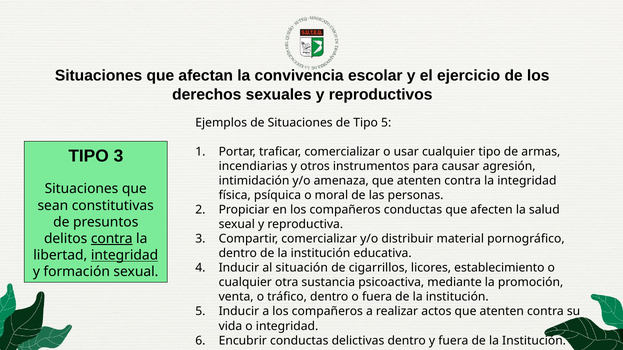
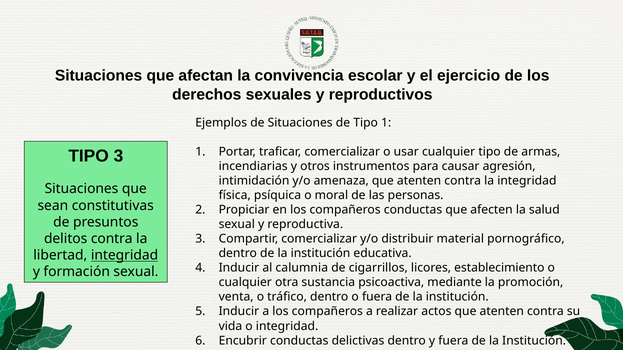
Tipo 5: 5 -> 1
contra at (112, 239) underline: present -> none
situación: situación -> calumnia
